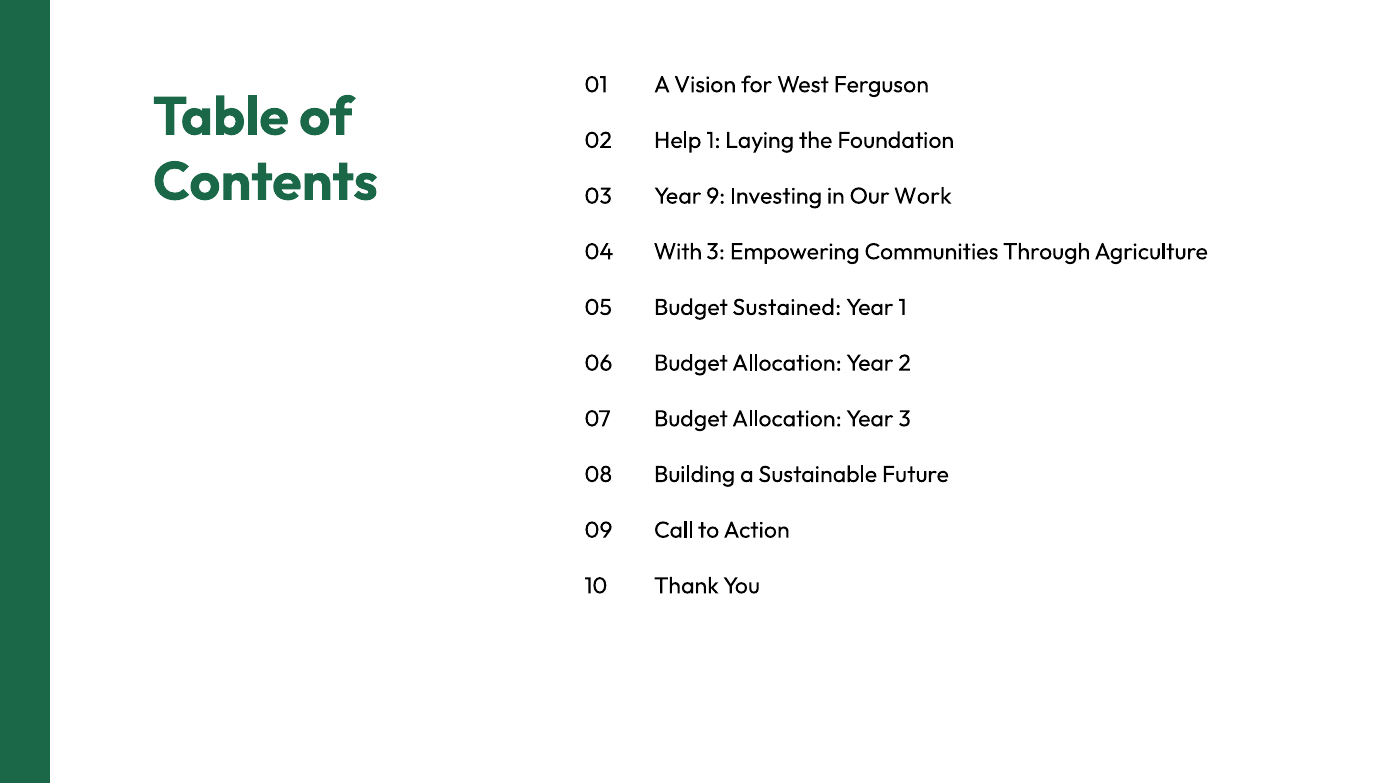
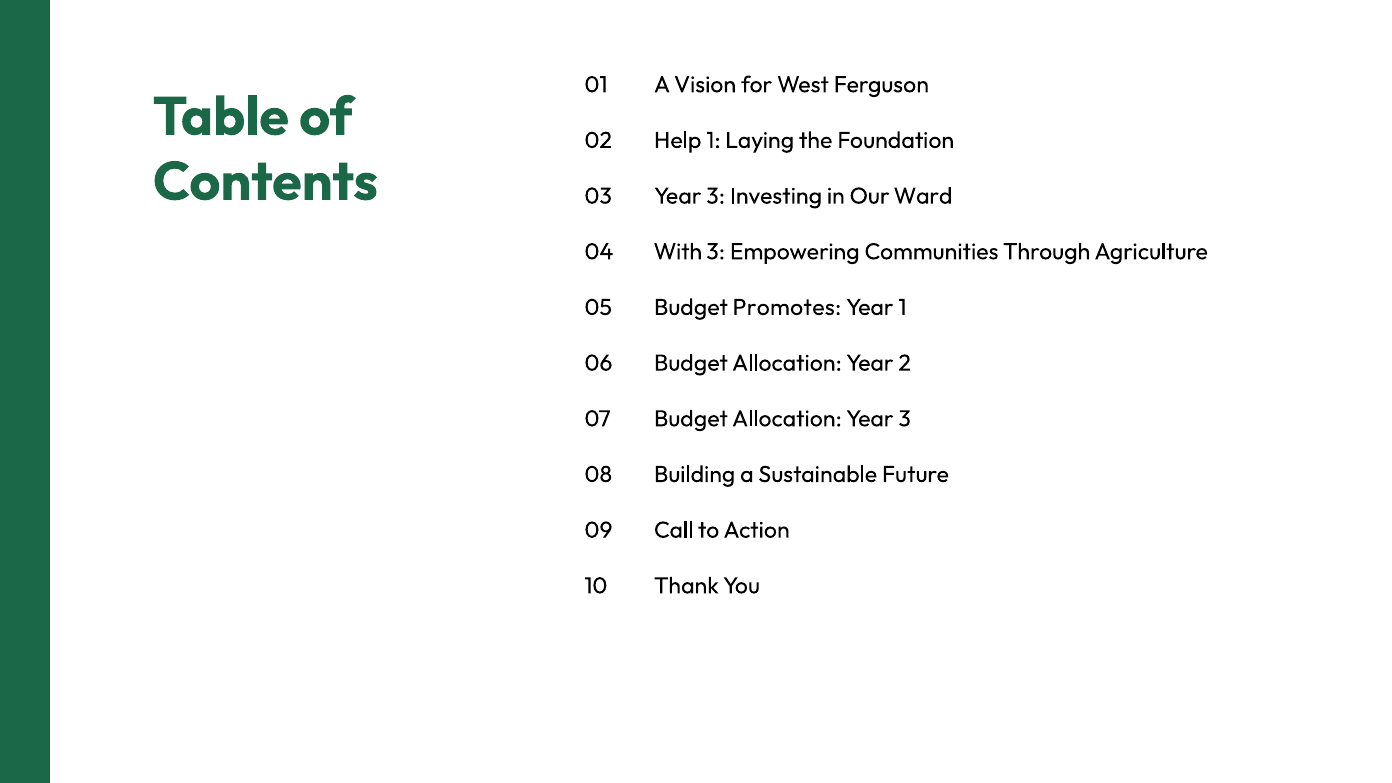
03 Year 9: 9 -> 3
Work: Work -> Ward
Sustained: Sustained -> Promotes
